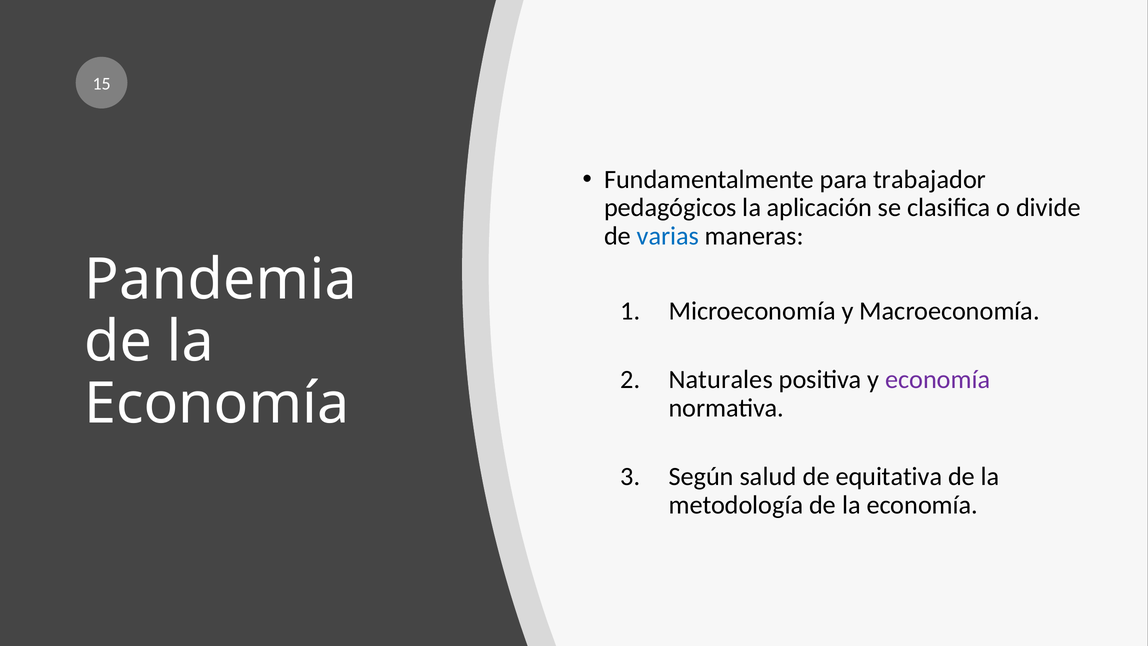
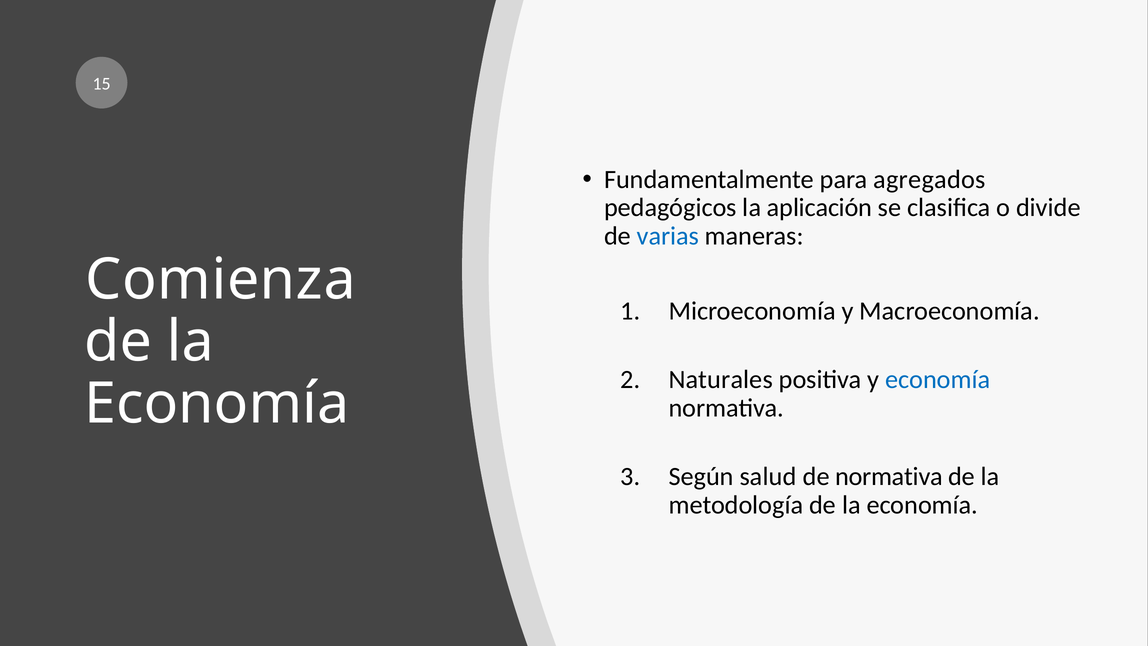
trabajador: trabajador -> agregados
Pandemia: Pandemia -> Comienza
economía at (938, 379) colour: purple -> blue
de equitativa: equitativa -> normativa
